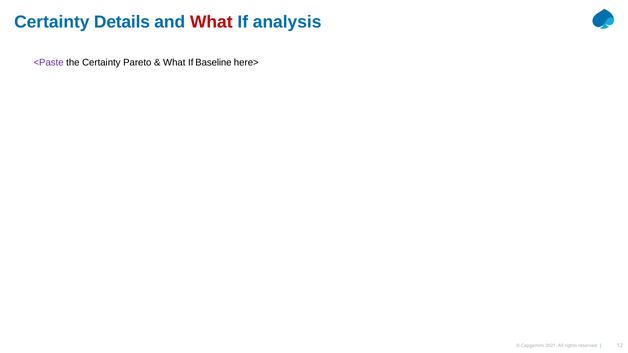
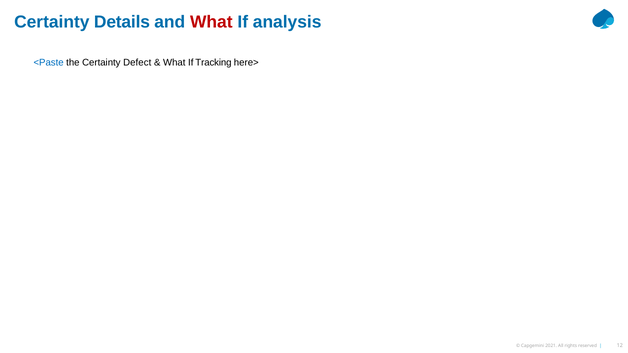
<Paste colour: purple -> blue
Pareto: Pareto -> Defect
Baseline: Baseline -> Tracking
